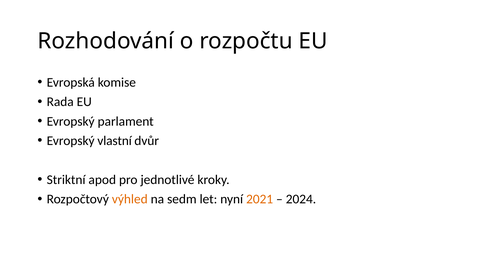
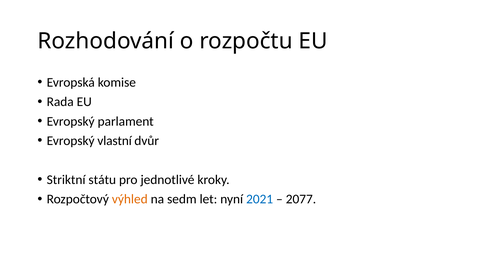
apod: apod -> státu
2021 colour: orange -> blue
2024: 2024 -> 2077
